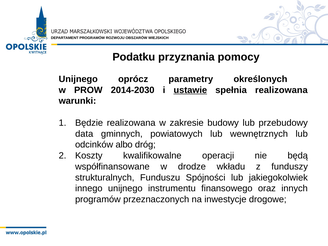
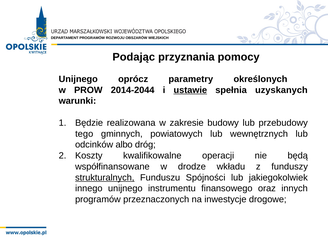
Podatku: Podatku -> Podając
2014-2030: 2014-2030 -> 2014-2044
spełnia realizowana: realizowana -> uzyskanych
data: data -> tego
strukturalnych underline: none -> present
